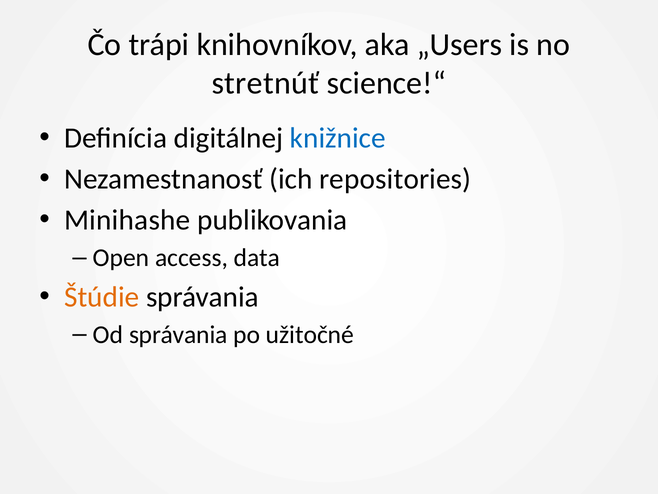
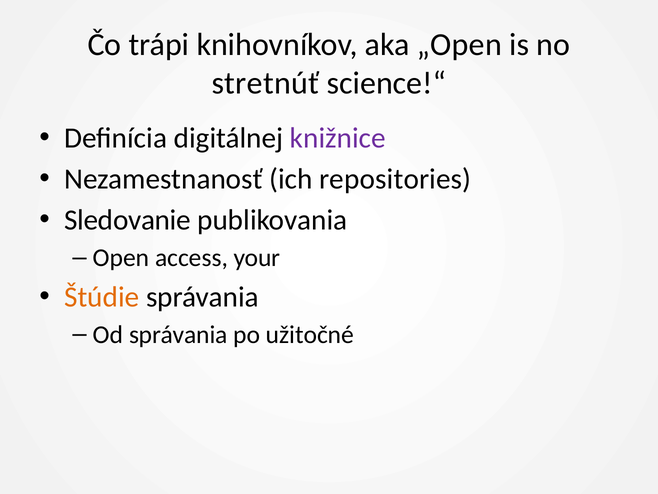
„Users: „Users -> „Open
knižnice colour: blue -> purple
Minihashe: Minihashe -> Sledovanie
data: data -> your
